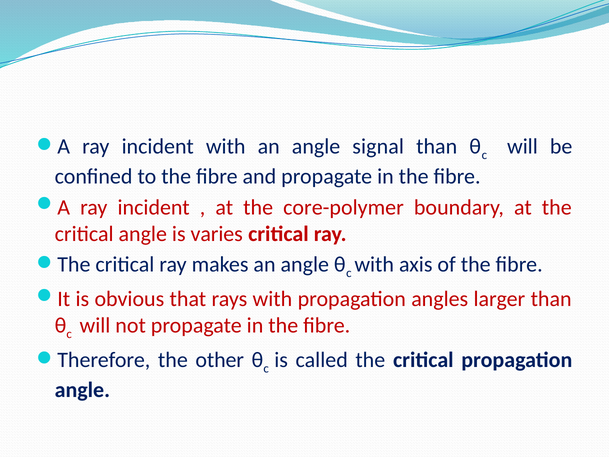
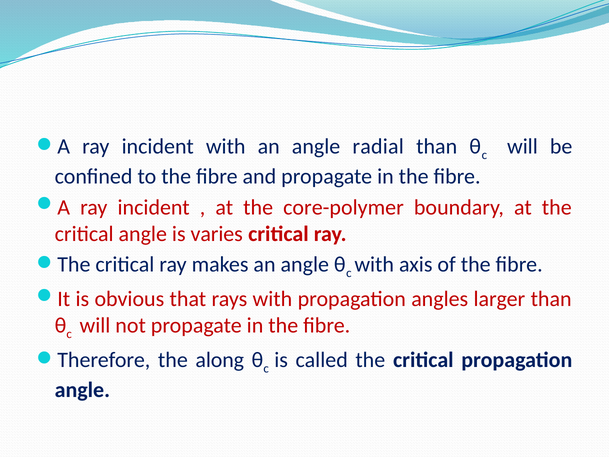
signal: signal -> radial
other: other -> along
